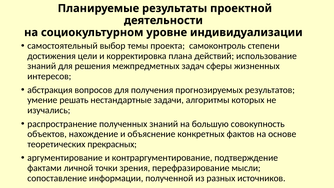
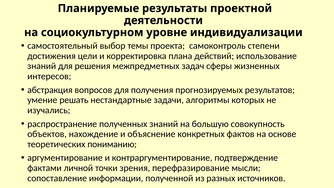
прекрасных: прекрасных -> пониманию
